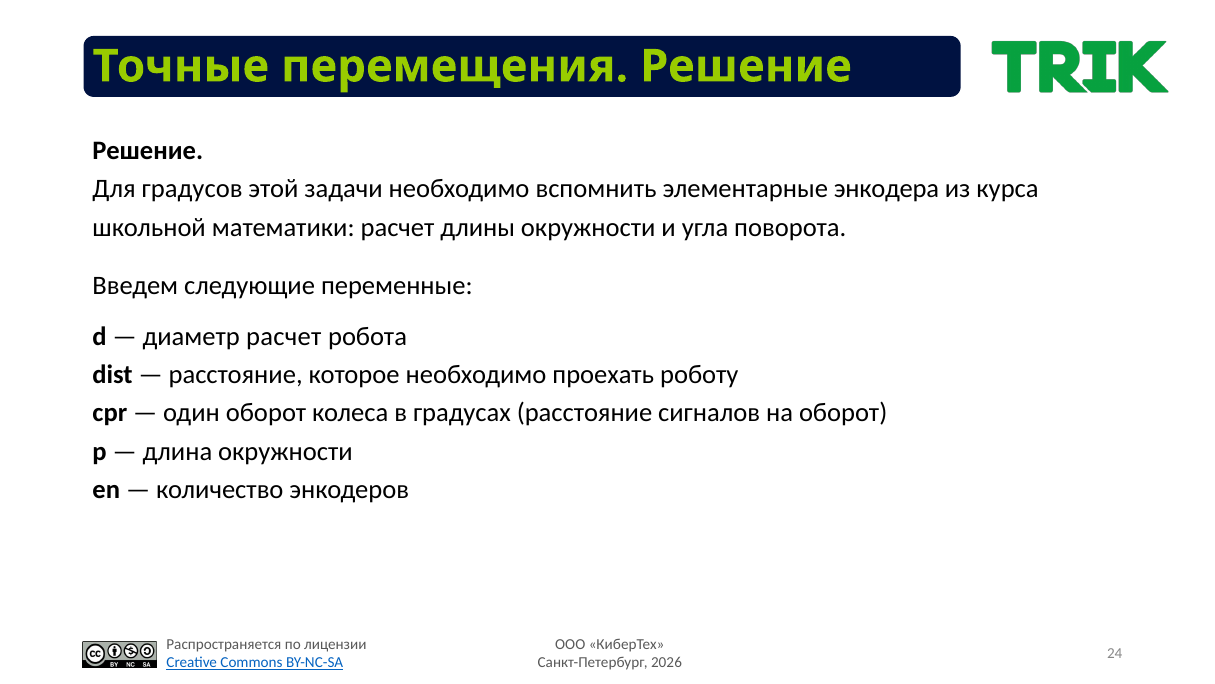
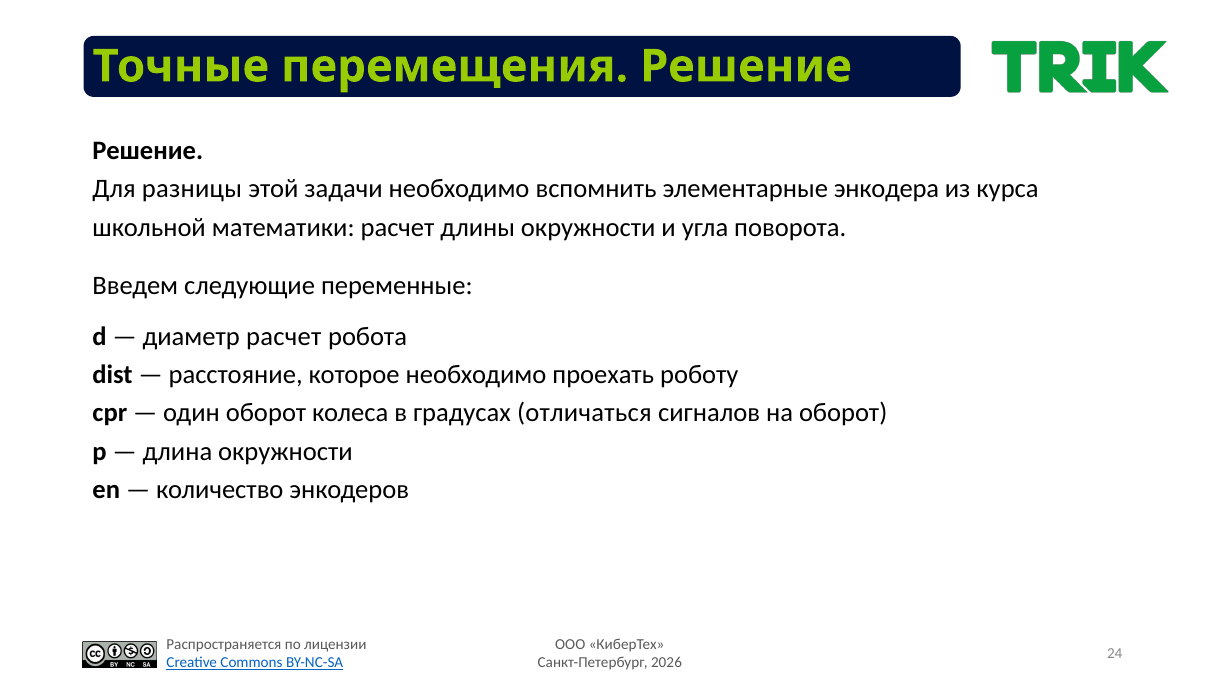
градусов: градусов -> разницы
градусах расстояние: расстояние -> отличаться
